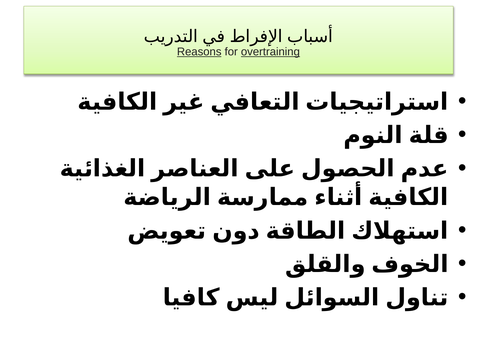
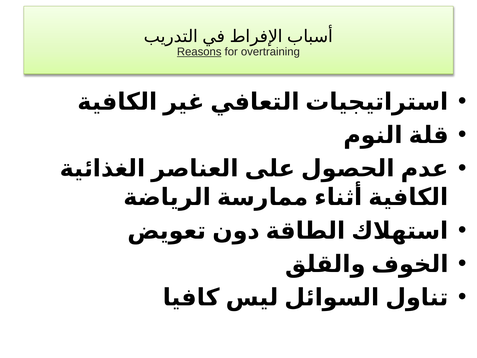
overtraining underline: present -> none
